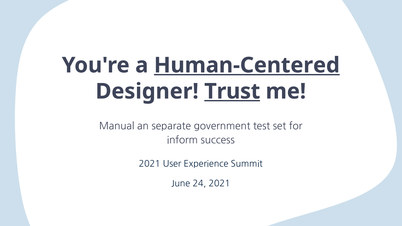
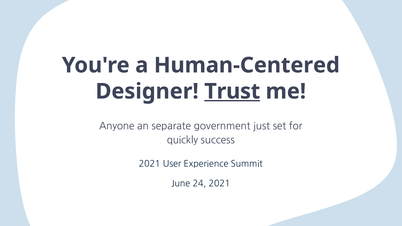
Human-Centered underline: present -> none
Manual: Manual -> Anyone
test: test -> just
inform: inform -> quickly
